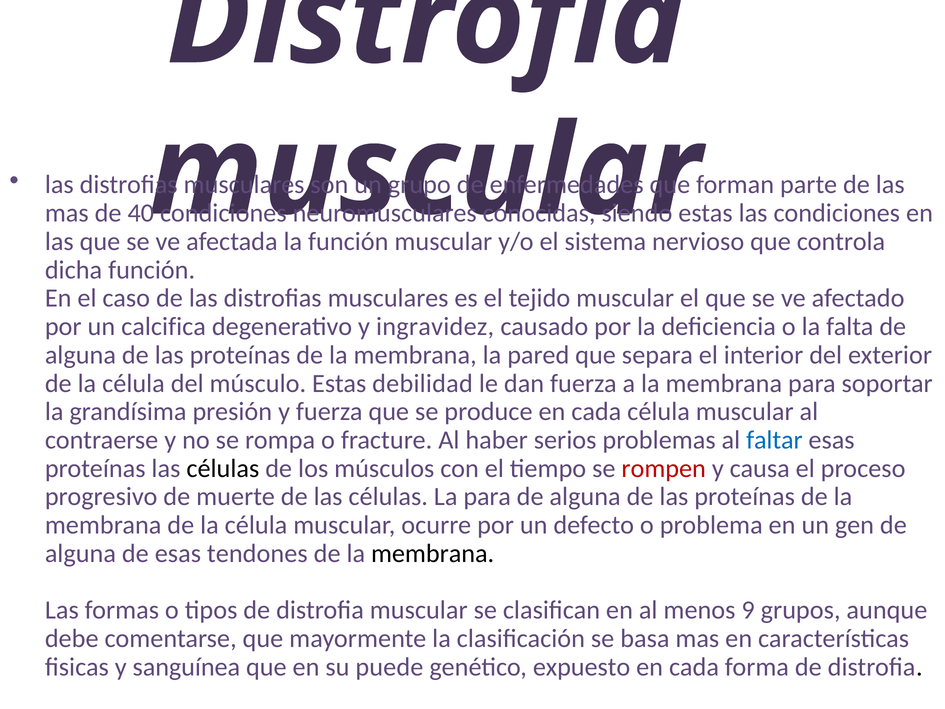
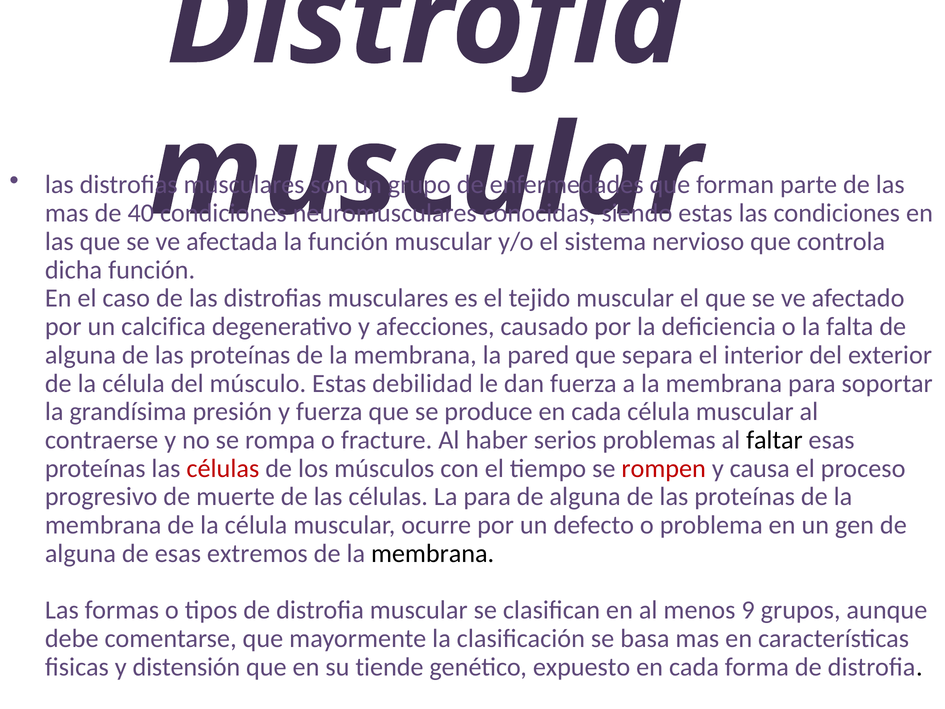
ingravidez: ingravidez -> afecciones
faltar colour: blue -> black
células at (223, 468) colour: black -> red
tendones: tendones -> extremos
sanguínea: sanguínea -> distensión
puede: puede -> tiende
